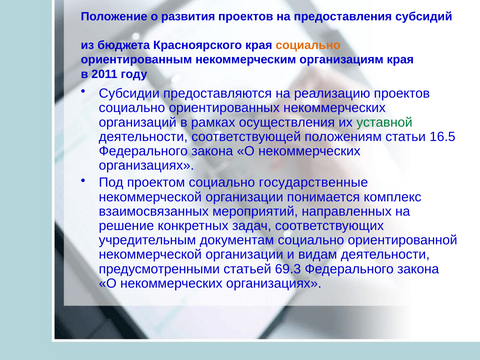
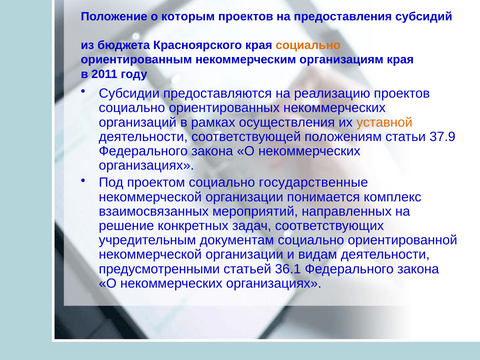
развития: развития -> которым
уставной colour: green -> orange
16.5: 16.5 -> 37.9
69.3: 69.3 -> 36.1
